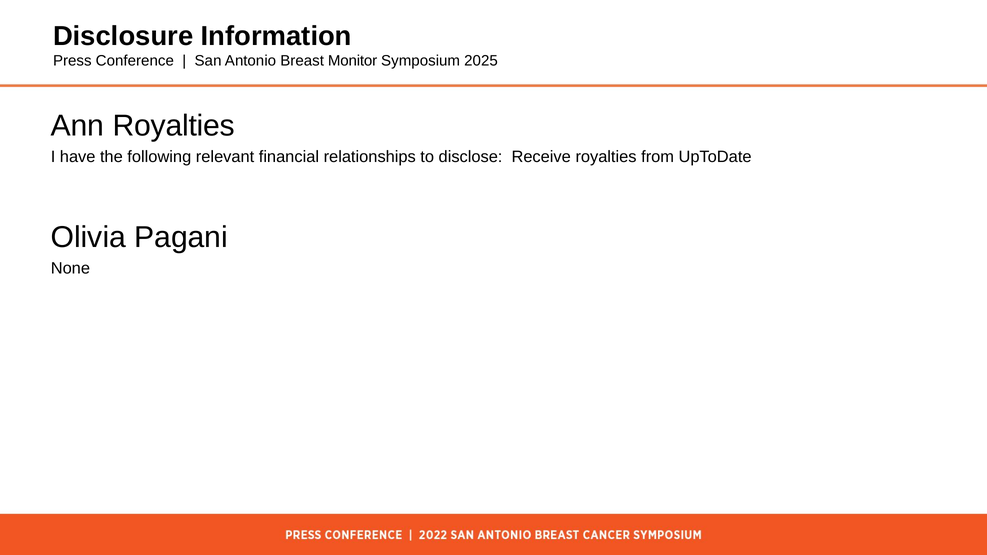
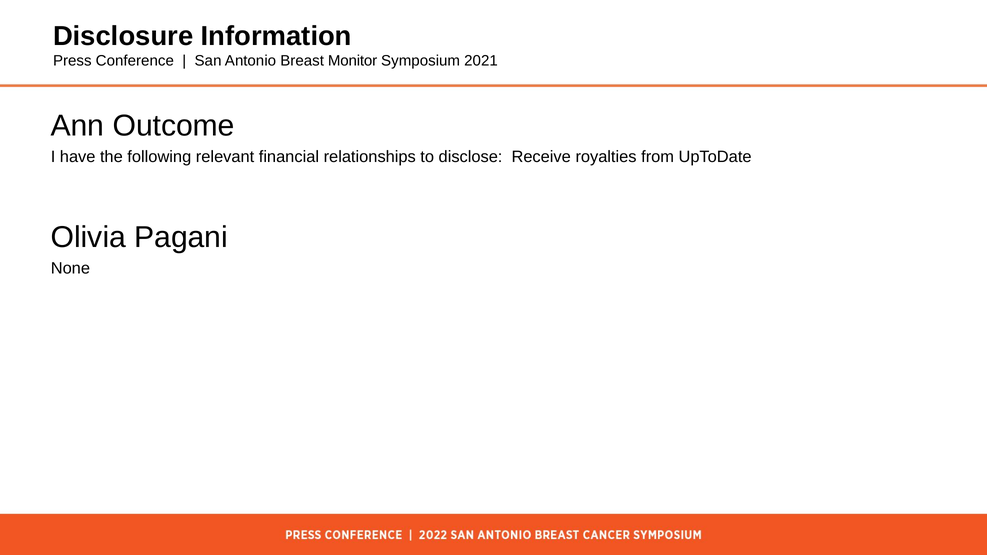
2025: 2025 -> 2021
Ann Royalties: Royalties -> Outcome
